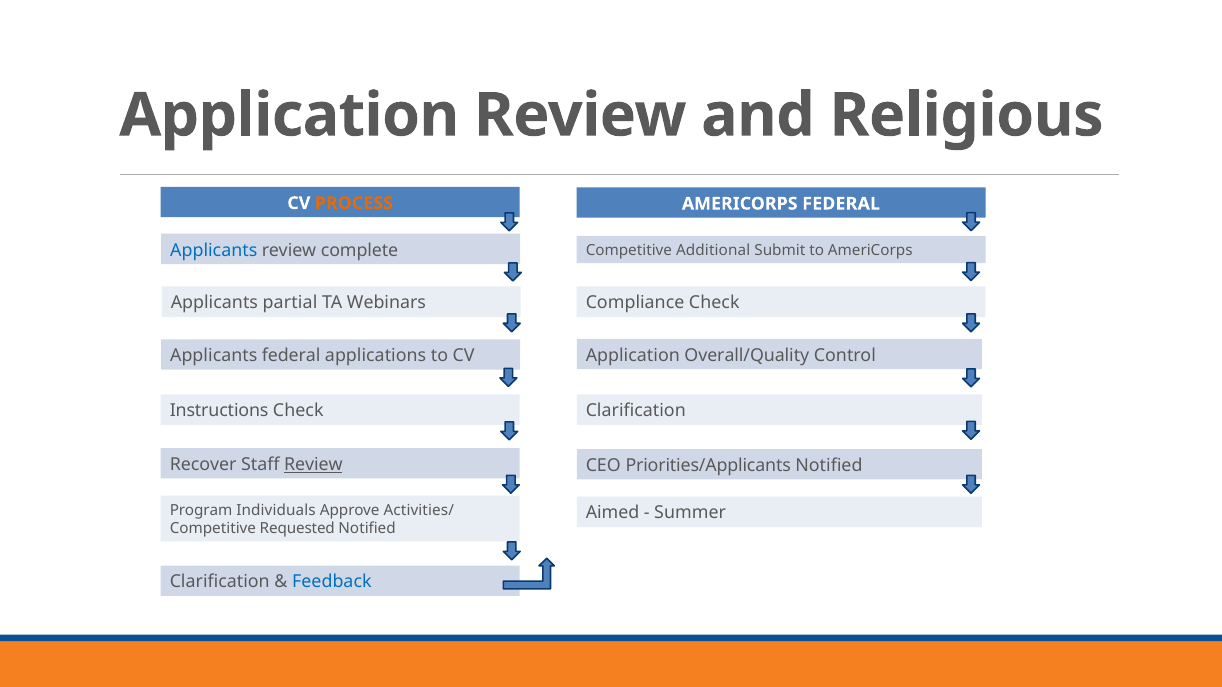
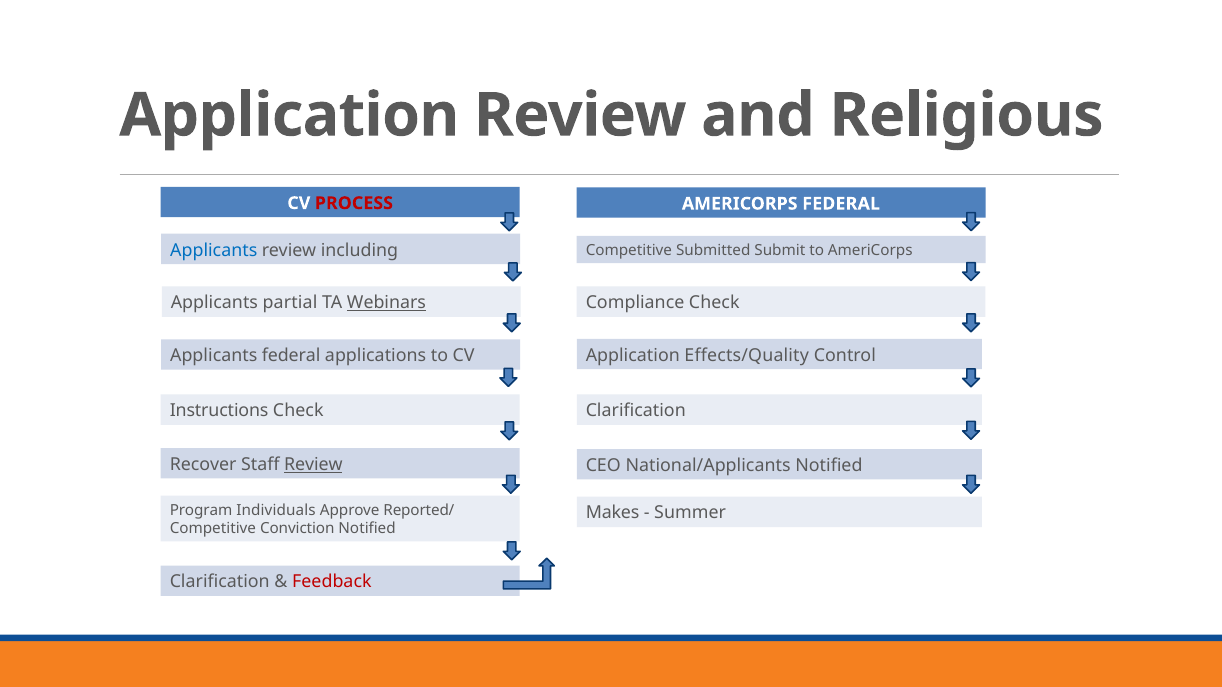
PROCESS colour: orange -> red
complete: complete -> including
Additional: Additional -> Submitted
Webinars underline: none -> present
Overall/Quality: Overall/Quality -> Effects/Quality
Priorities/Applicants: Priorities/Applicants -> National/Applicants
Activities/: Activities/ -> Reported/
Aimed: Aimed -> Makes
Requested: Requested -> Conviction
Feedback colour: blue -> red
